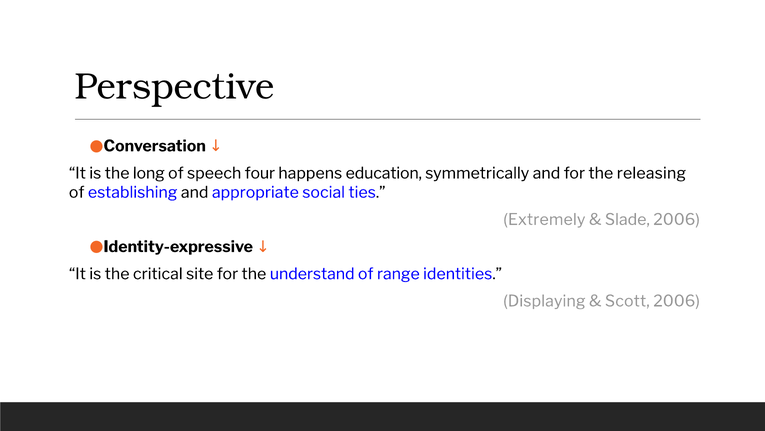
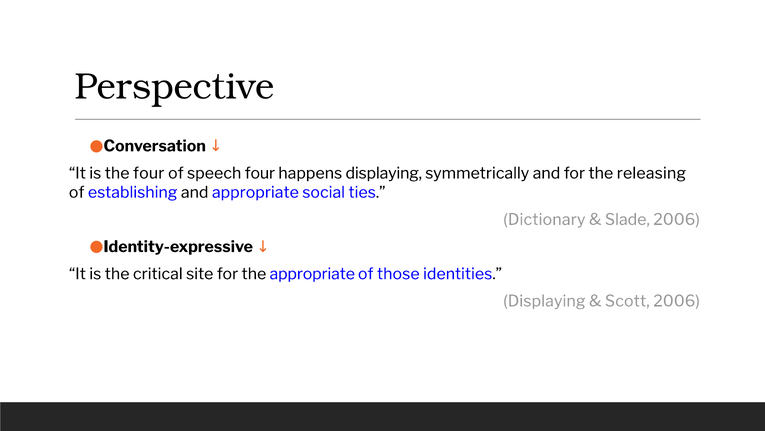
the long: long -> four
happens education: education -> displaying
Extremely: Extremely -> Dictionary
the understand: understand -> appropriate
range: range -> those
